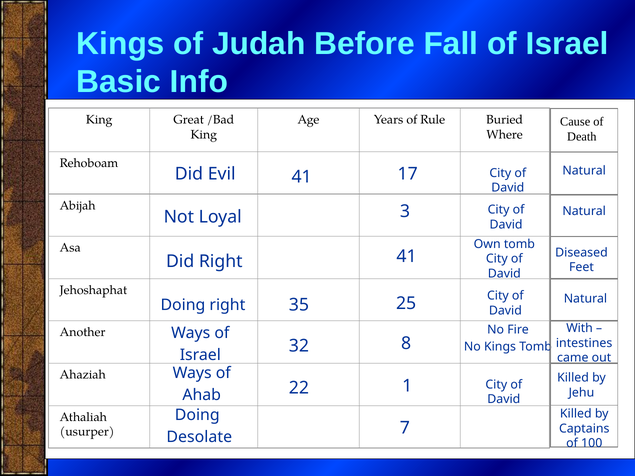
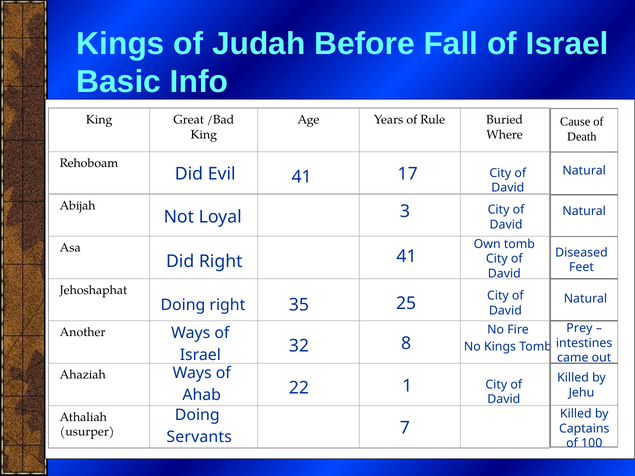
With: With -> Prey
Desolate: Desolate -> Servants
